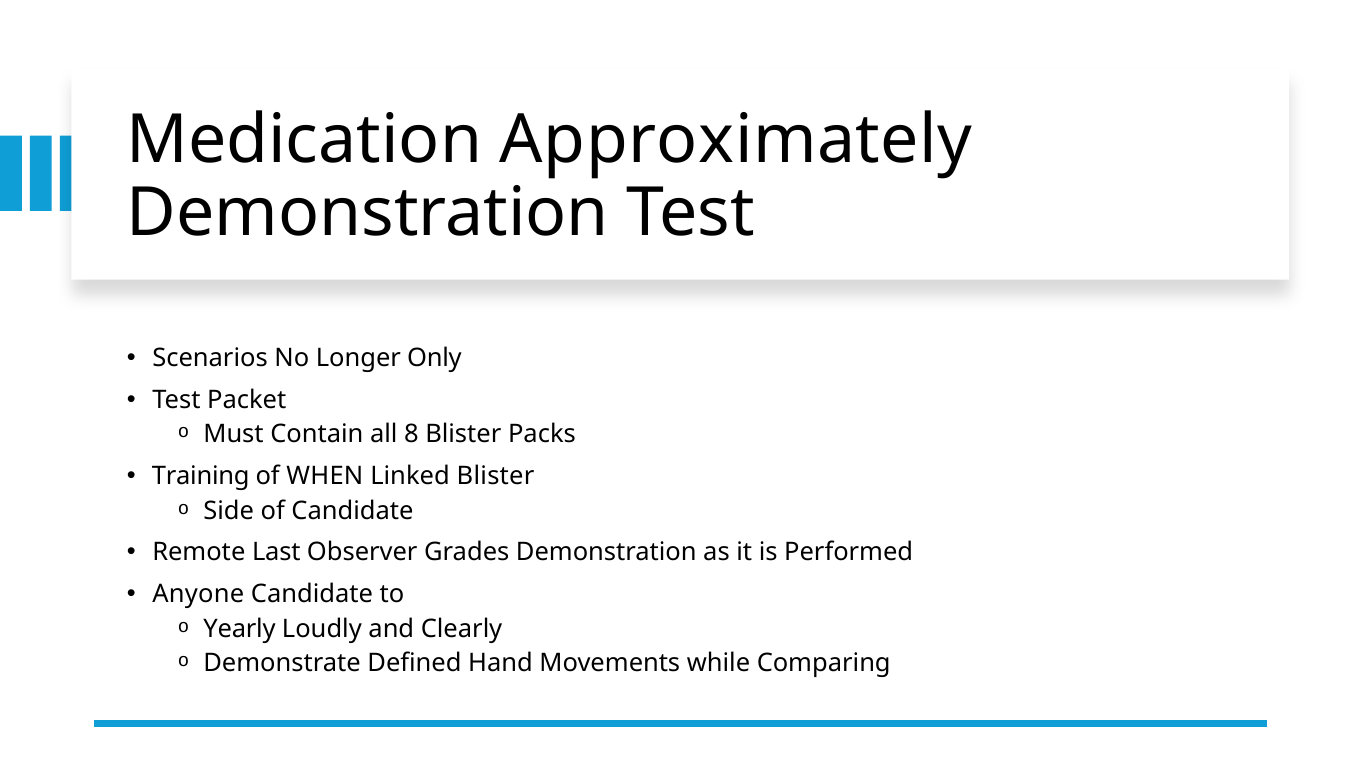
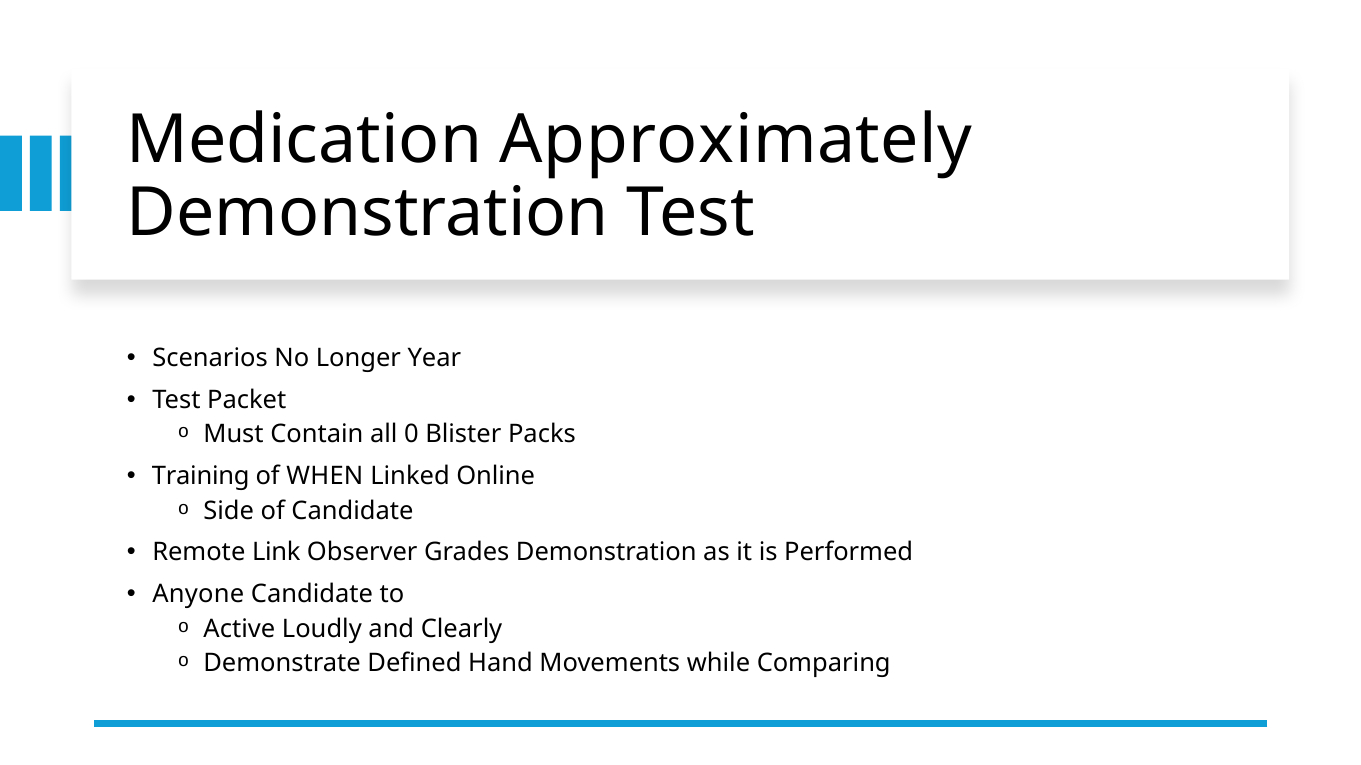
Only: Only -> Year
8: 8 -> 0
Linked Blister: Blister -> Online
Last: Last -> Link
Yearly: Yearly -> Active
